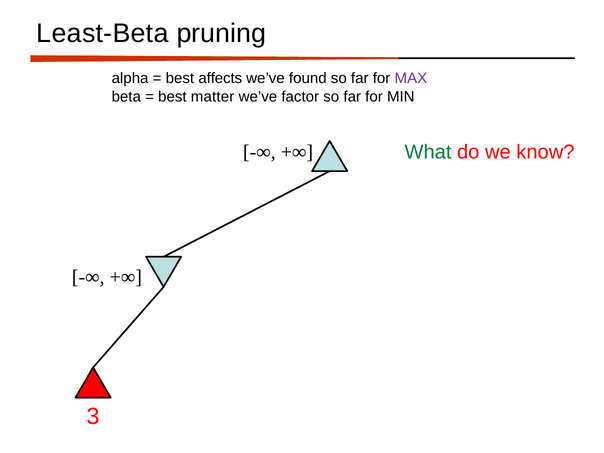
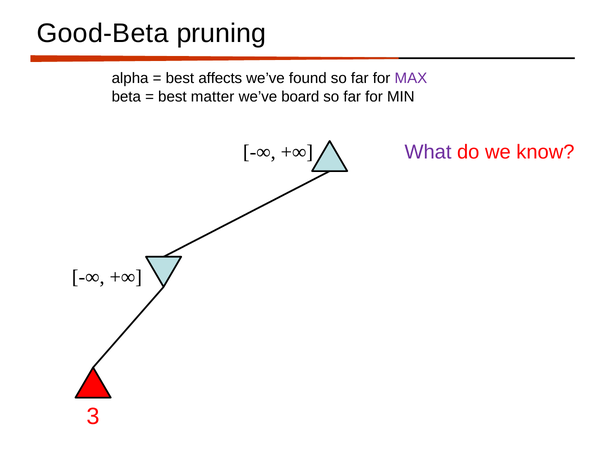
Least-Beta: Least-Beta -> Good-Beta
factor: factor -> board
What colour: green -> purple
